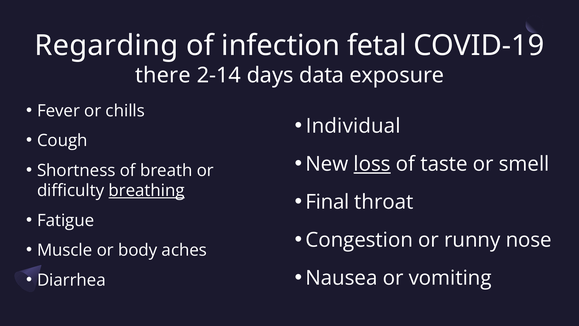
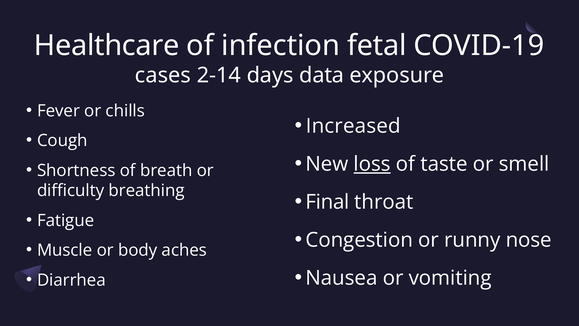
Regarding: Regarding -> Healthcare
there: there -> cases
Individual: Individual -> Increased
breathing underline: present -> none
